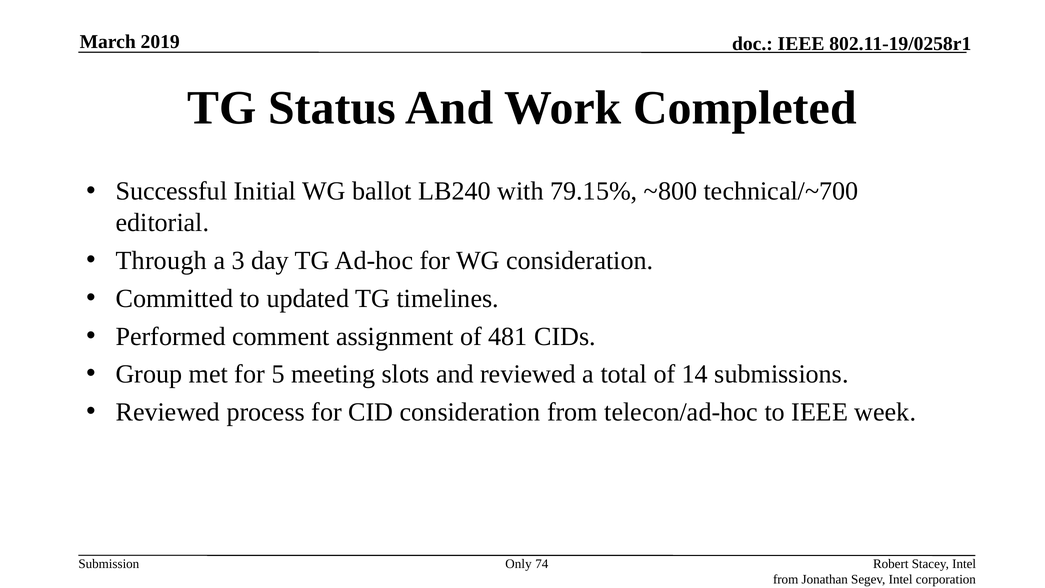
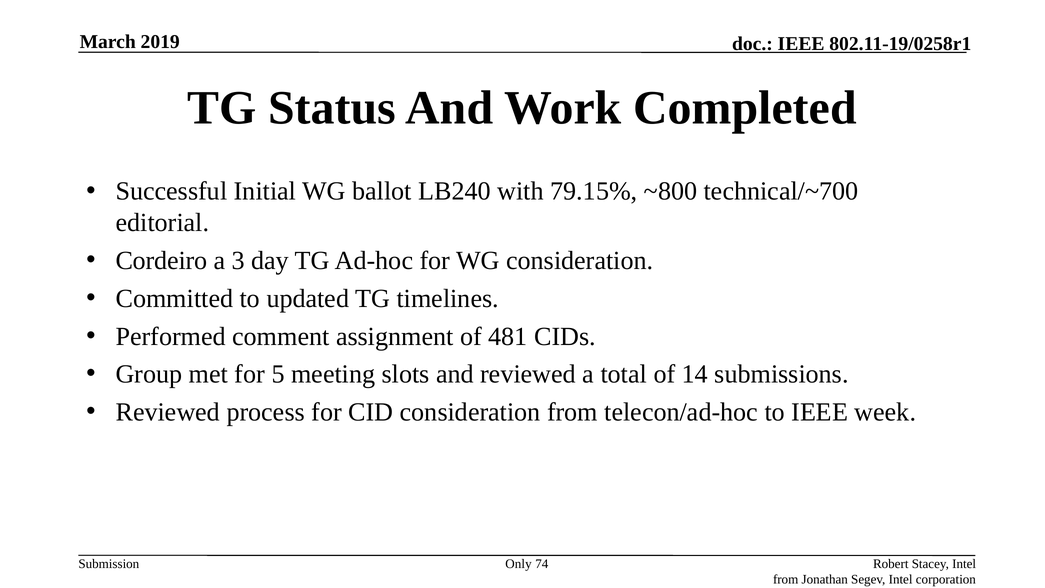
Through: Through -> Cordeiro
